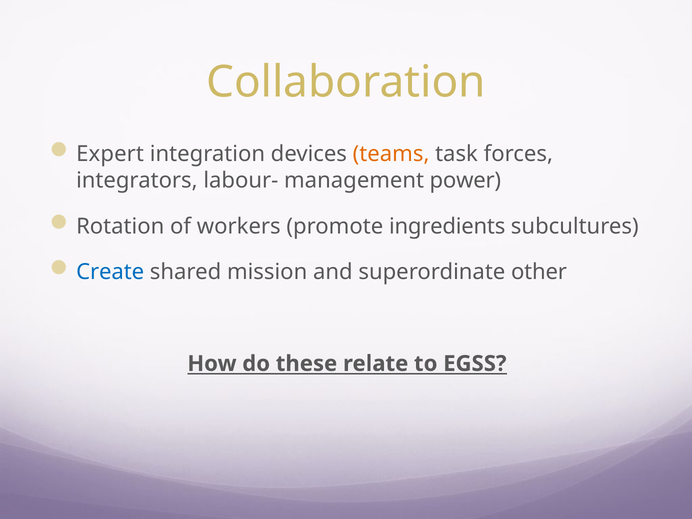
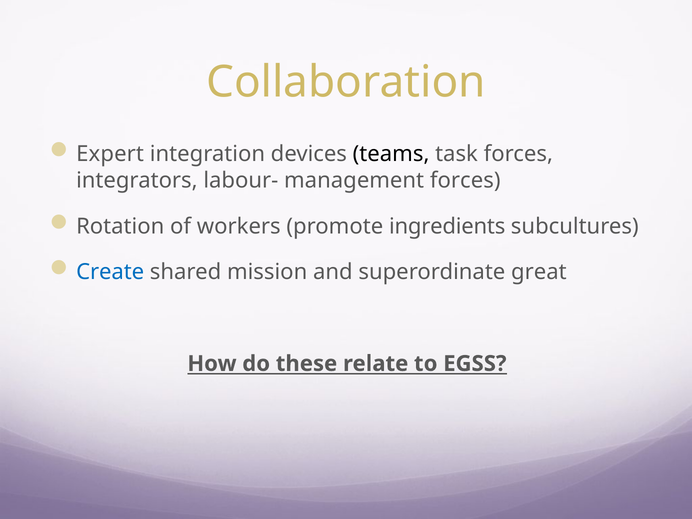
teams colour: orange -> black
management power: power -> forces
other: other -> great
